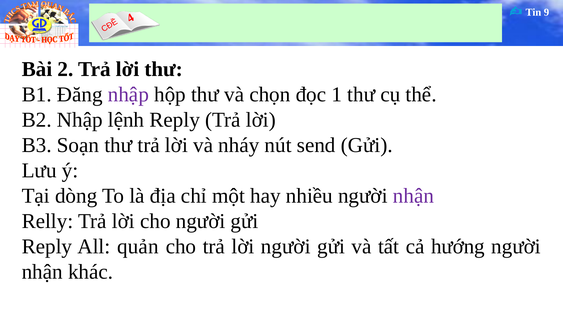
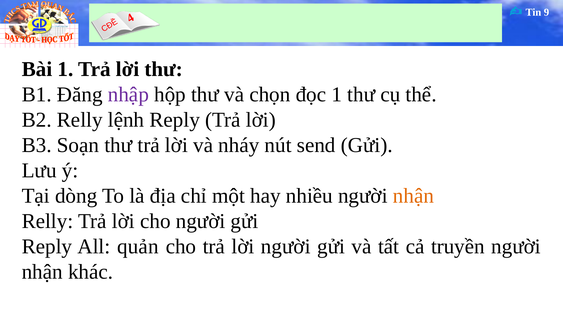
Bài 2: 2 -> 1
B2 Nhập: Nhập -> Relly
nhận at (413, 196) colour: purple -> orange
hướng: hướng -> truyền
